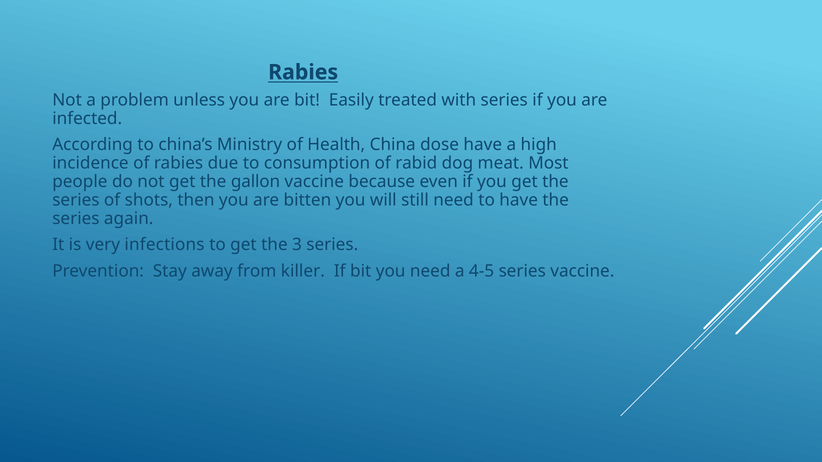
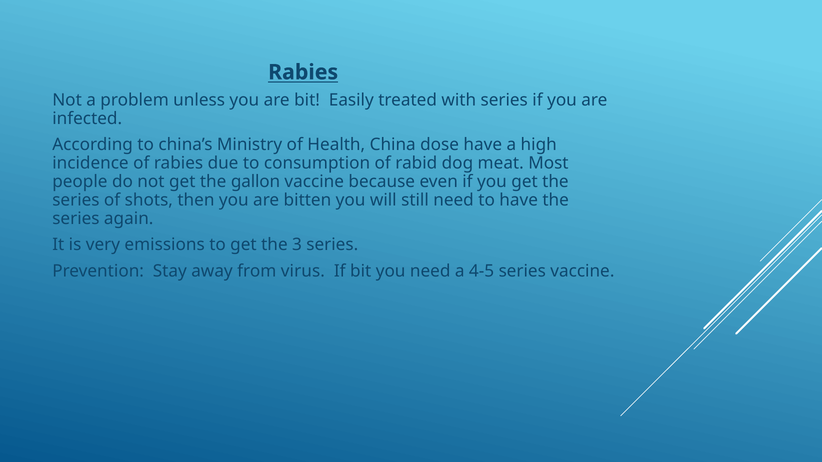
infections: infections -> emissions
killer: killer -> virus
